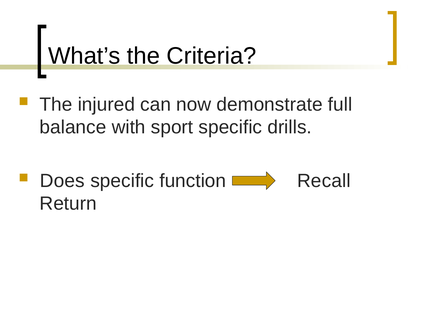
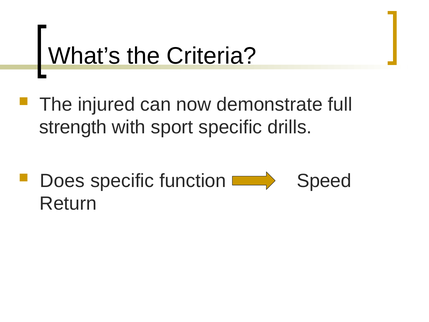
balance: balance -> strength
Recall: Recall -> Speed
